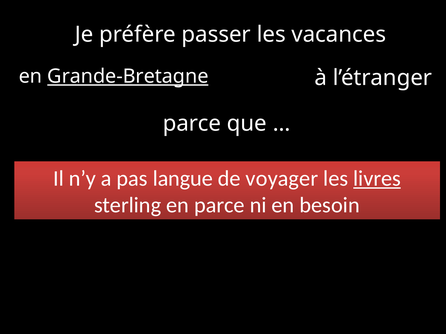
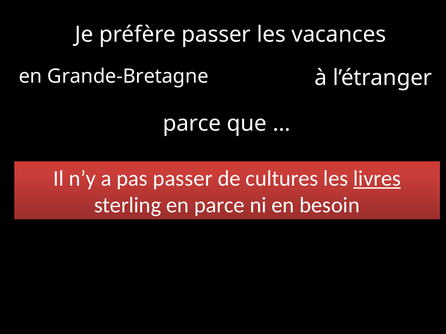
Grande-Bretagne underline: present -> none
pas langue: langue -> passer
voyager: voyager -> cultures
